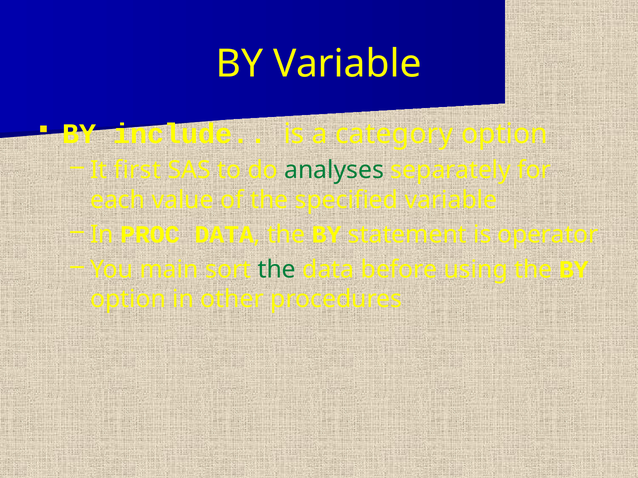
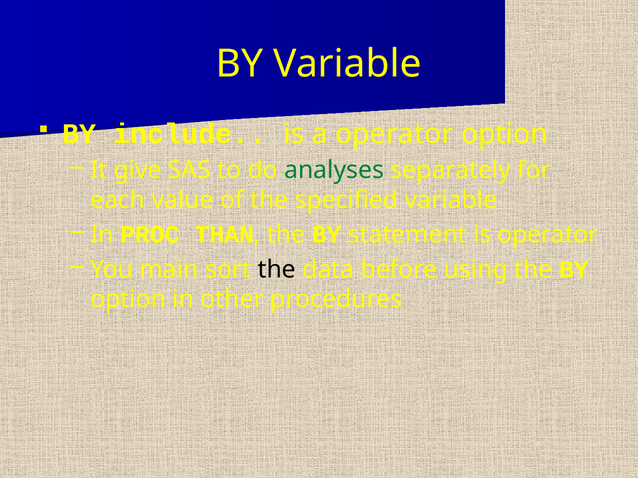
a category: category -> operator
first: first -> give
PROC DATA: DATA -> THAN
the at (277, 270) colour: green -> black
